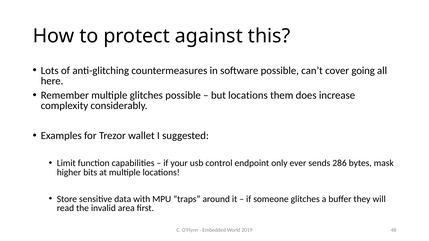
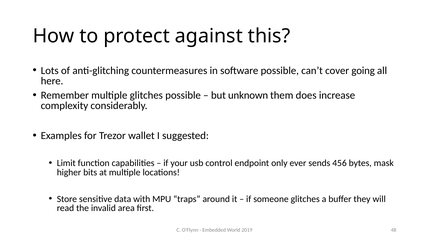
but locations: locations -> unknown
286: 286 -> 456
